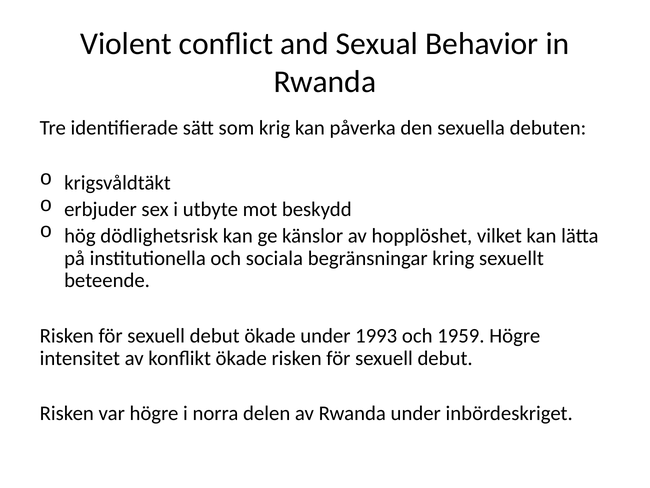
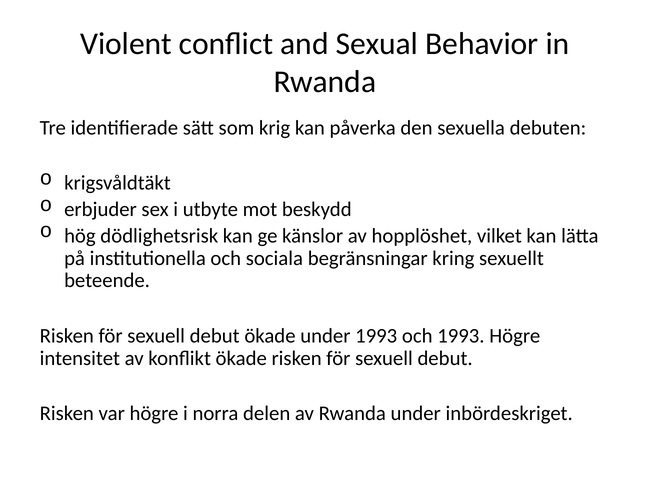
och 1959: 1959 -> 1993
